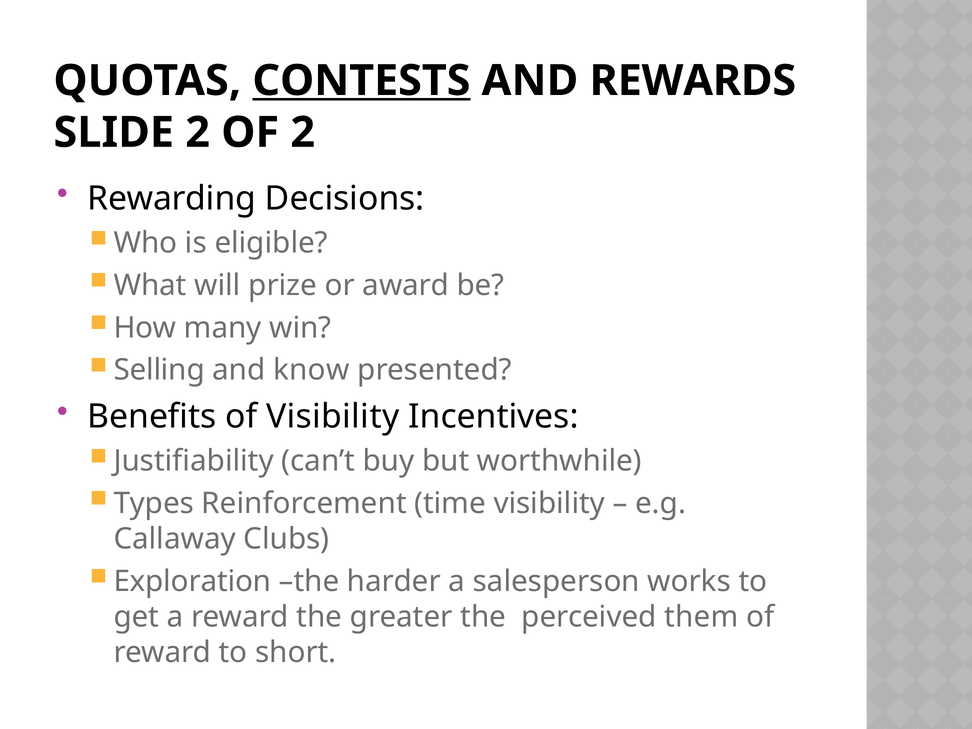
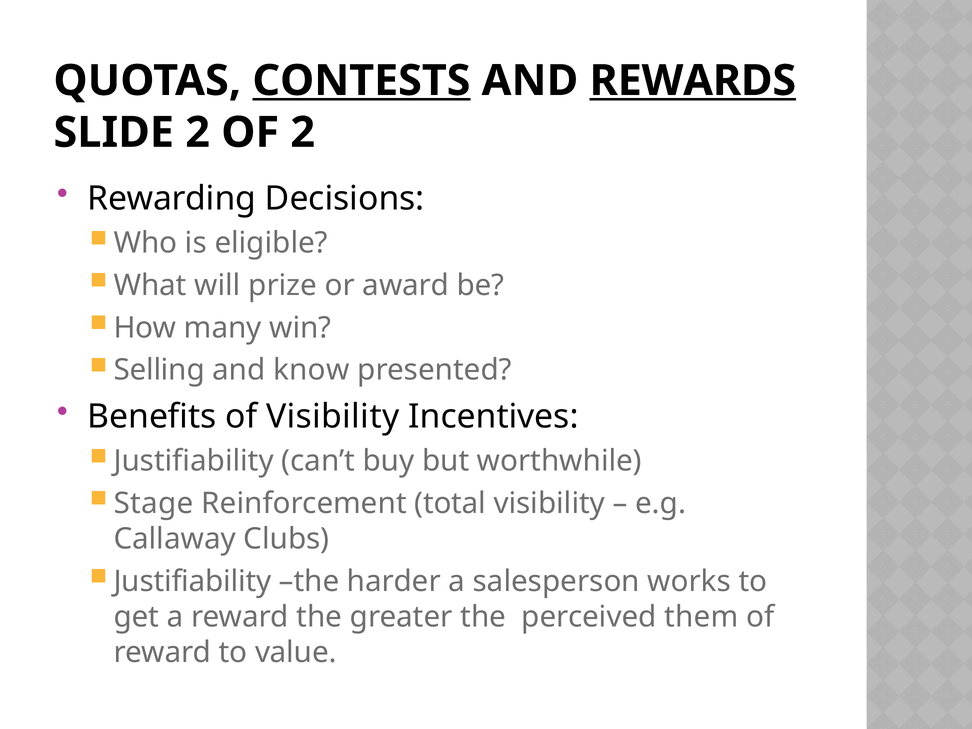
REWARDS underline: none -> present
Types: Types -> Stage
time: time -> total
Exploration at (192, 581): Exploration -> Justifiability
short: short -> value
